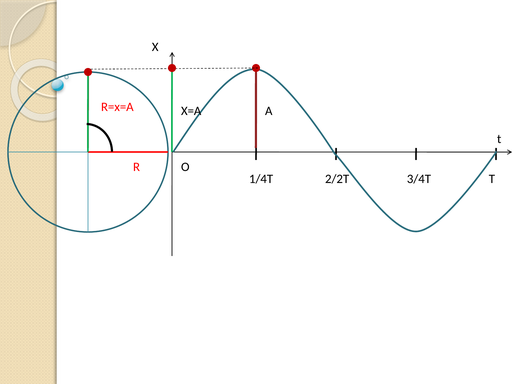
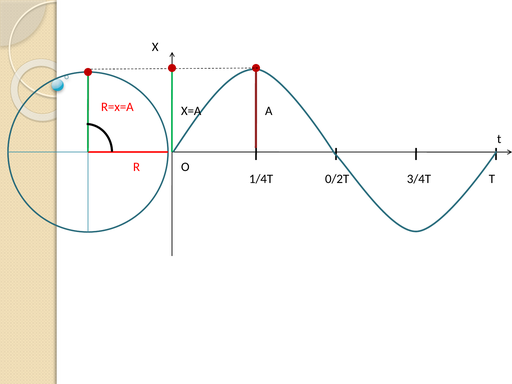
2/2Т: 2/2Т -> 0/2Т
